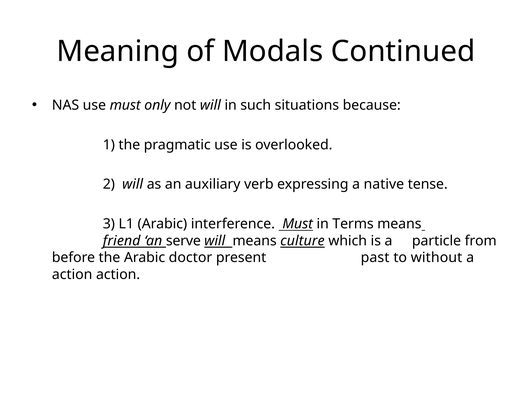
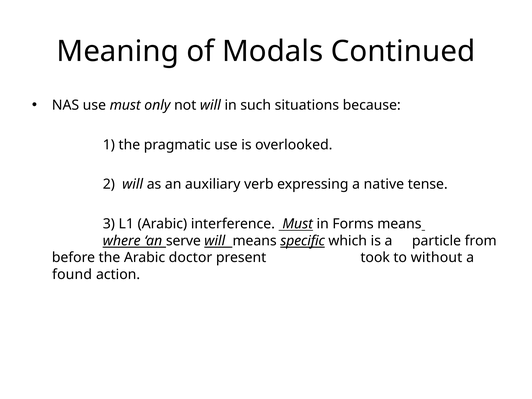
Terms: Terms -> Forms
friend: friend -> where
culture: culture -> specific
past: past -> took
action at (72, 274): action -> found
